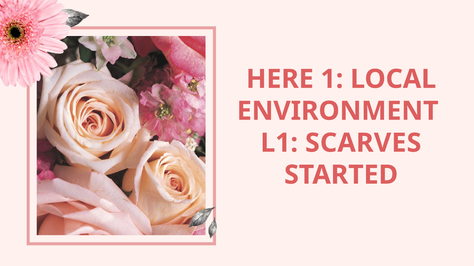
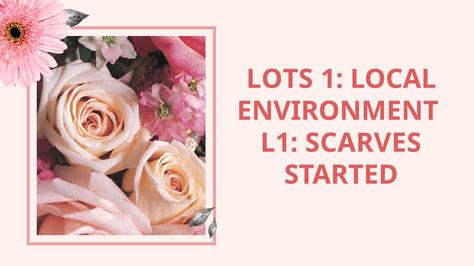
HERE: HERE -> LOTS
